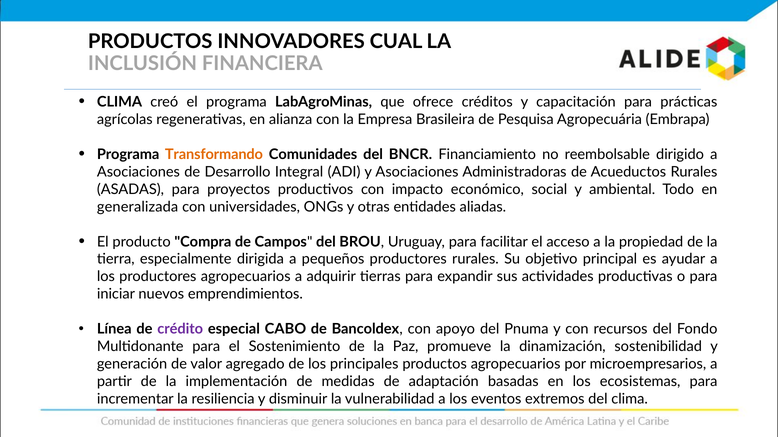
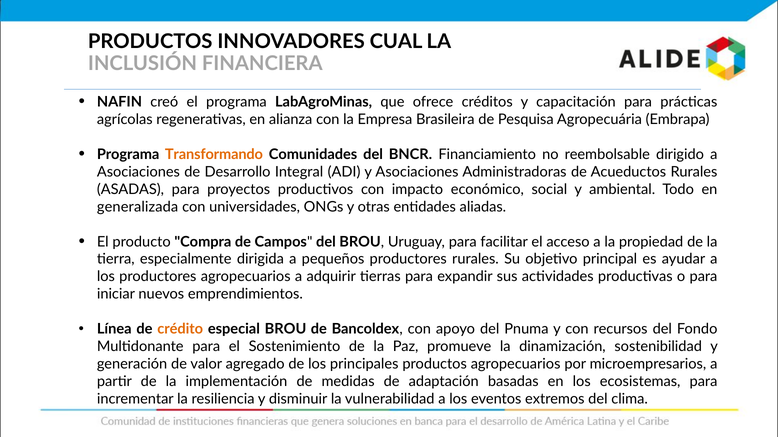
CLIMA at (119, 102): CLIMA -> NAFIN
crédito colour: purple -> orange
especial CABO: CABO -> BROU
